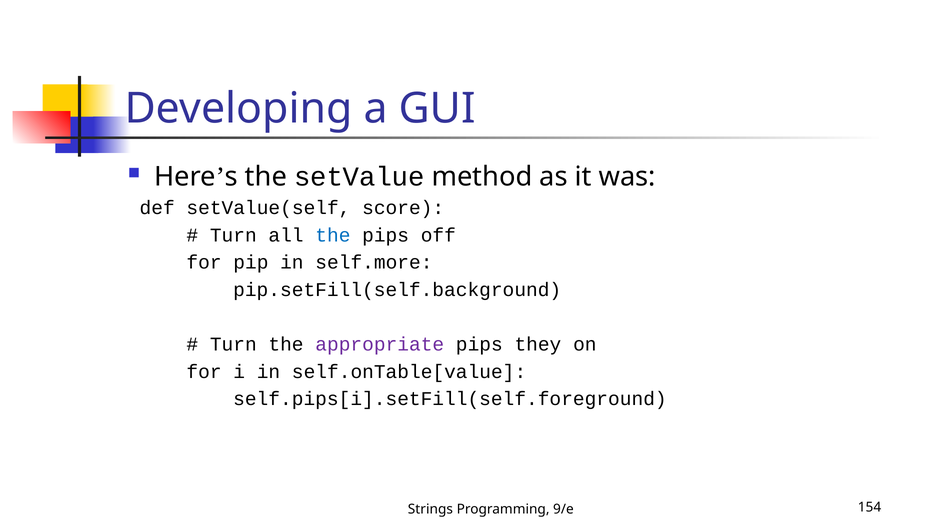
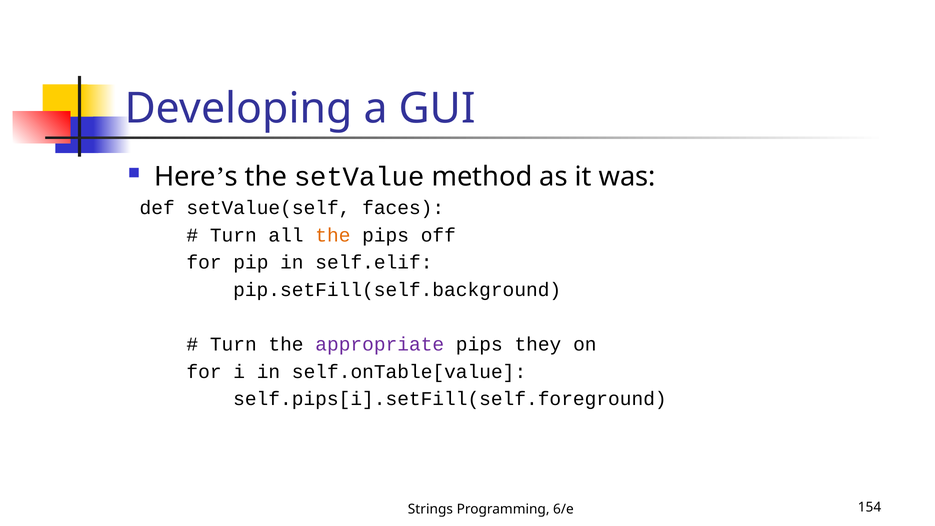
score: score -> faces
the at (333, 235) colour: blue -> orange
self.more: self.more -> self.elif
9/e: 9/e -> 6/e
